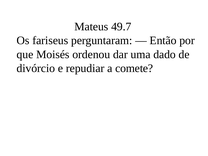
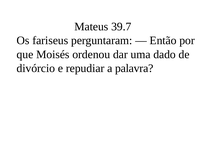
49.7: 49.7 -> 39.7
comete: comete -> palavra
